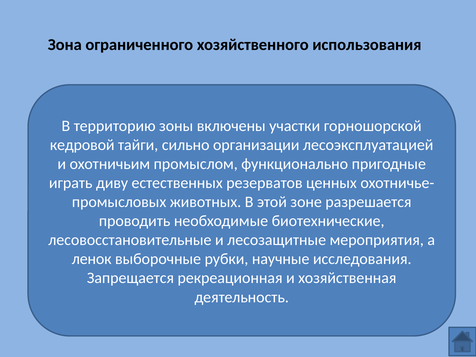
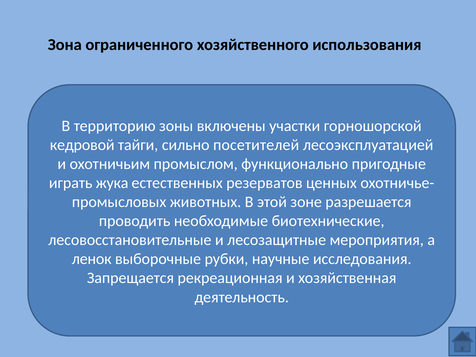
организации: организации -> посетителей
диву: диву -> жука
